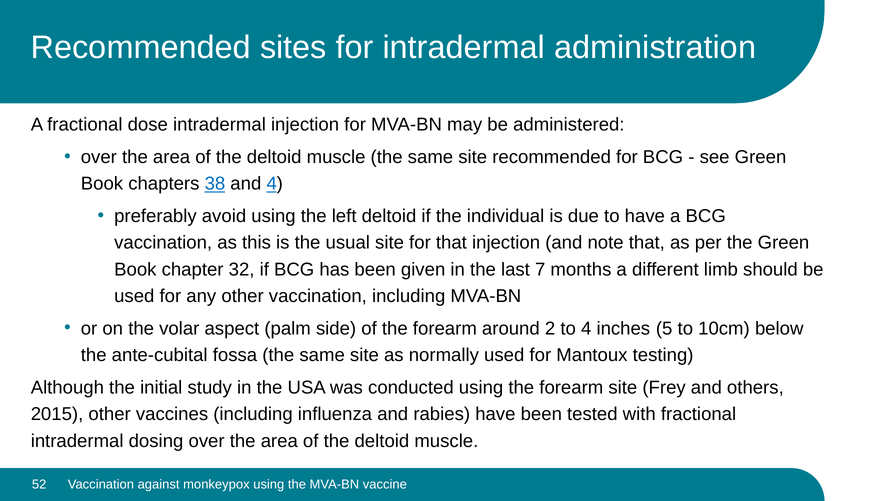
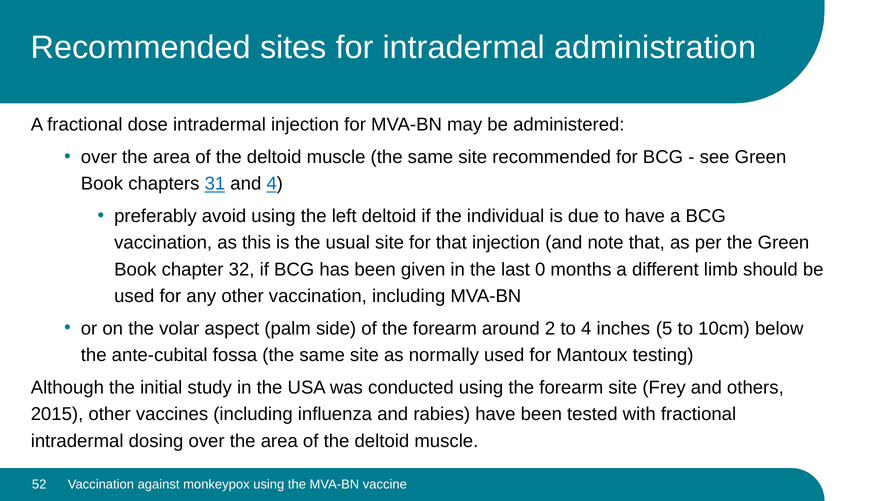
38: 38 -> 31
7: 7 -> 0
